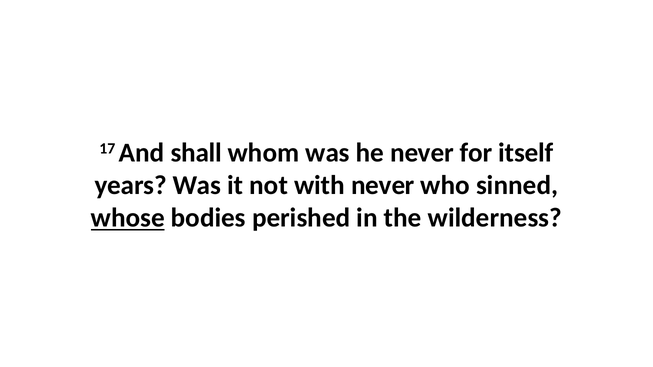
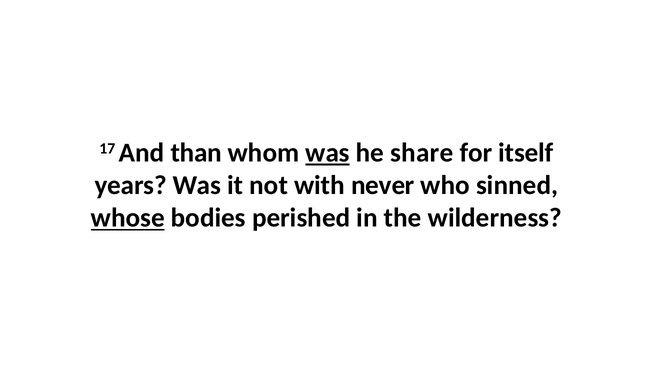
shall: shall -> than
was at (328, 153) underline: none -> present
he never: never -> share
